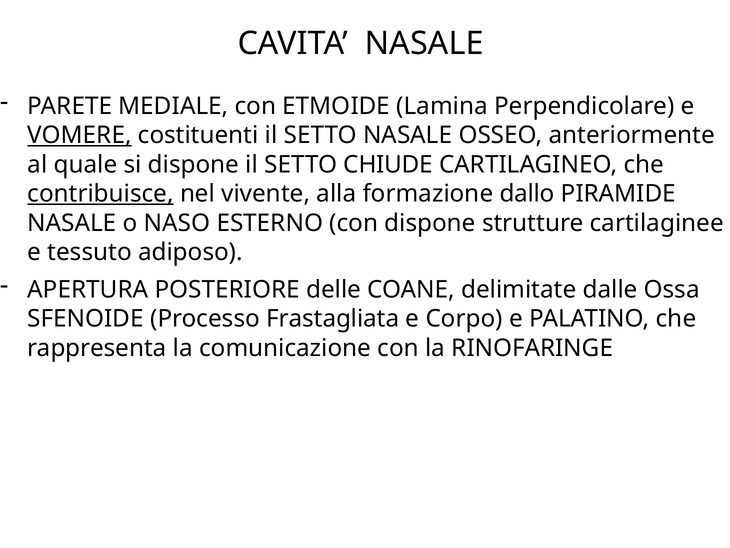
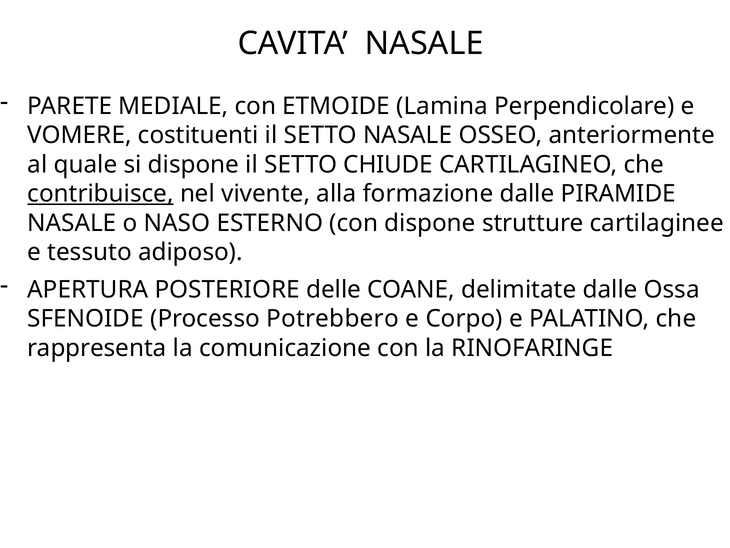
VOMERE underline: present -> none
formazione dallo: dallo -> dalle
Frastagliata: Frastagliata -> Potrebbero
